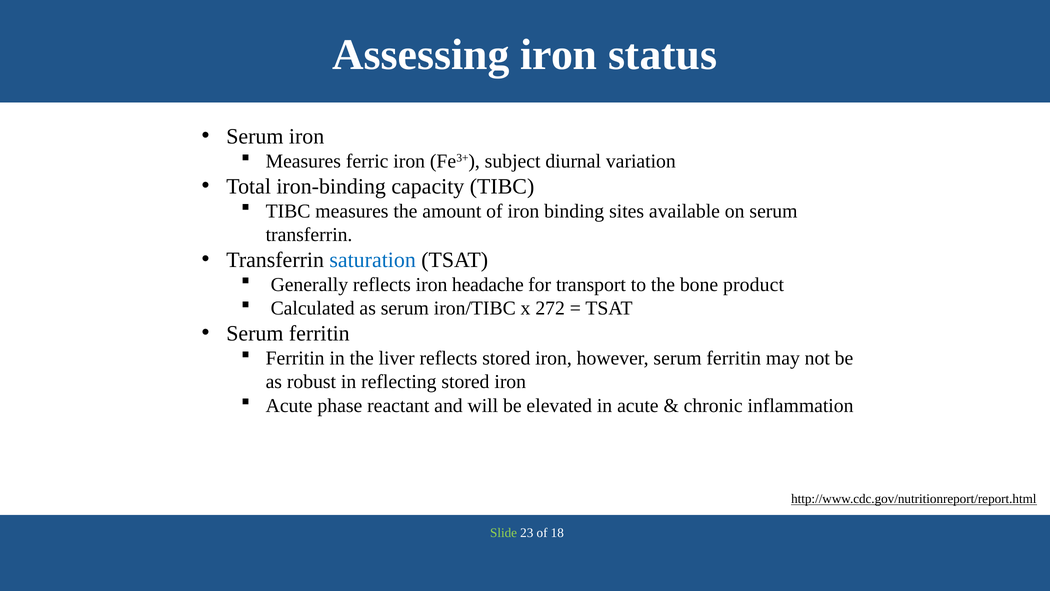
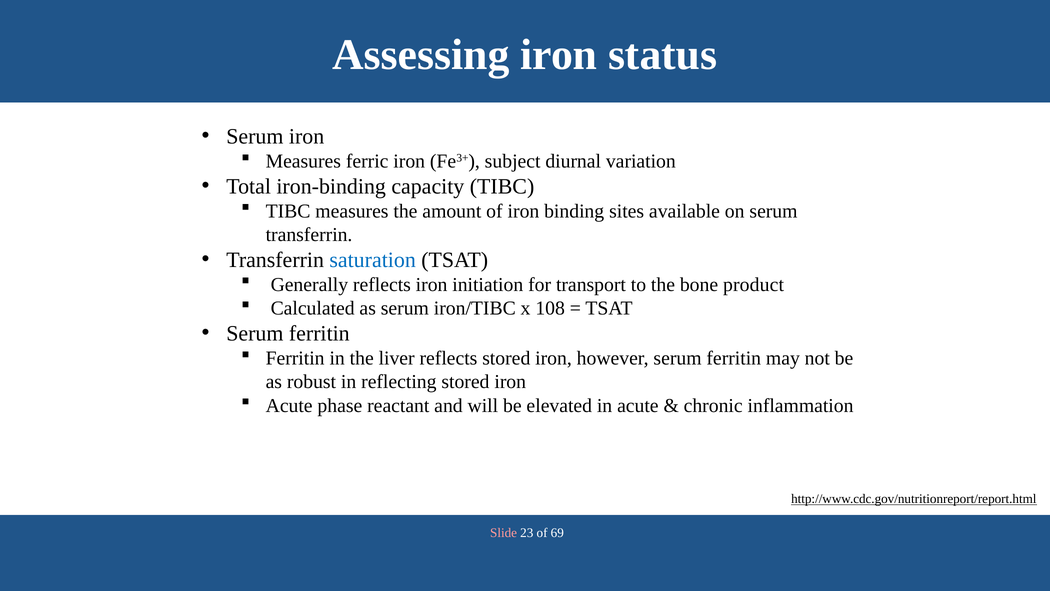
headache: headache -> initiation
272: 272 -> 108
Slide colour: light green -> pink
18: 18 -> 69
